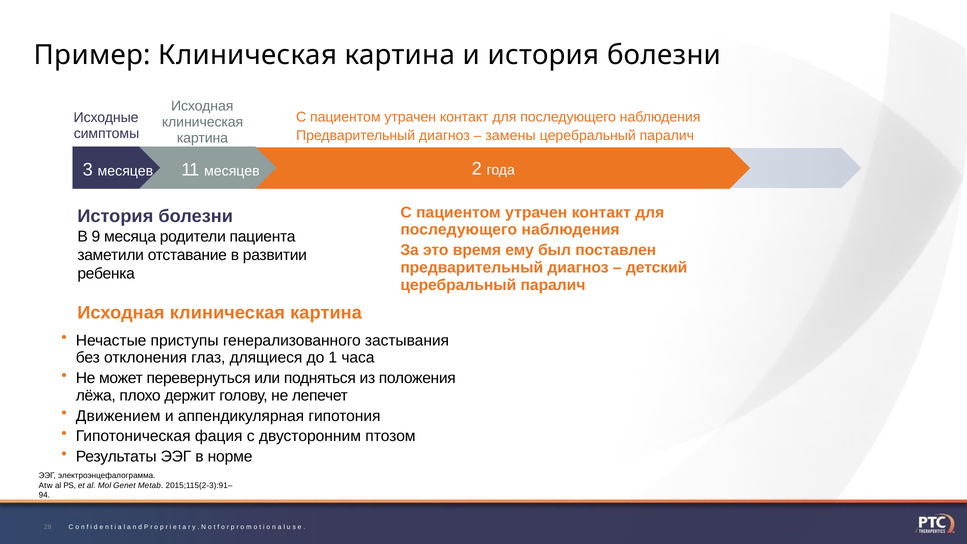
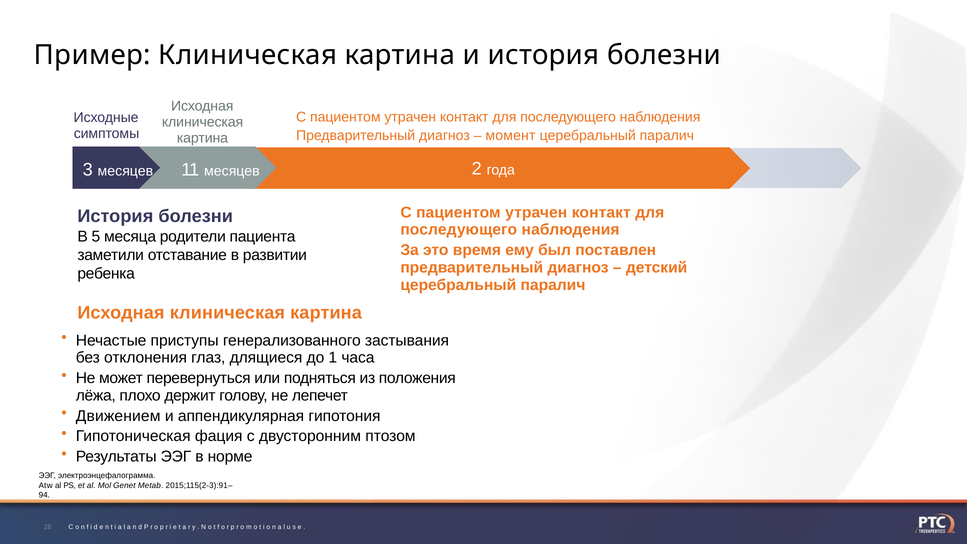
замены: замены -> момент
9: 9 -> 5
